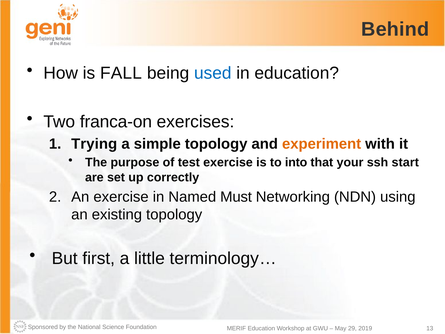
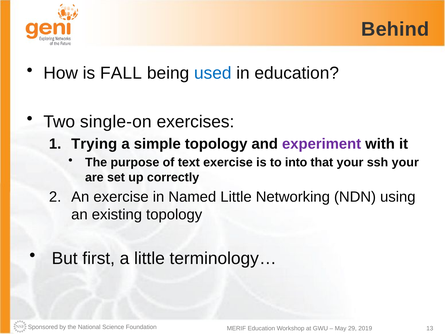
franca-on: franca-on -> single-on
experiment colour: orange -> purple
test: test -> text
ssh start: start -> your
Named Must: Must -> Little
